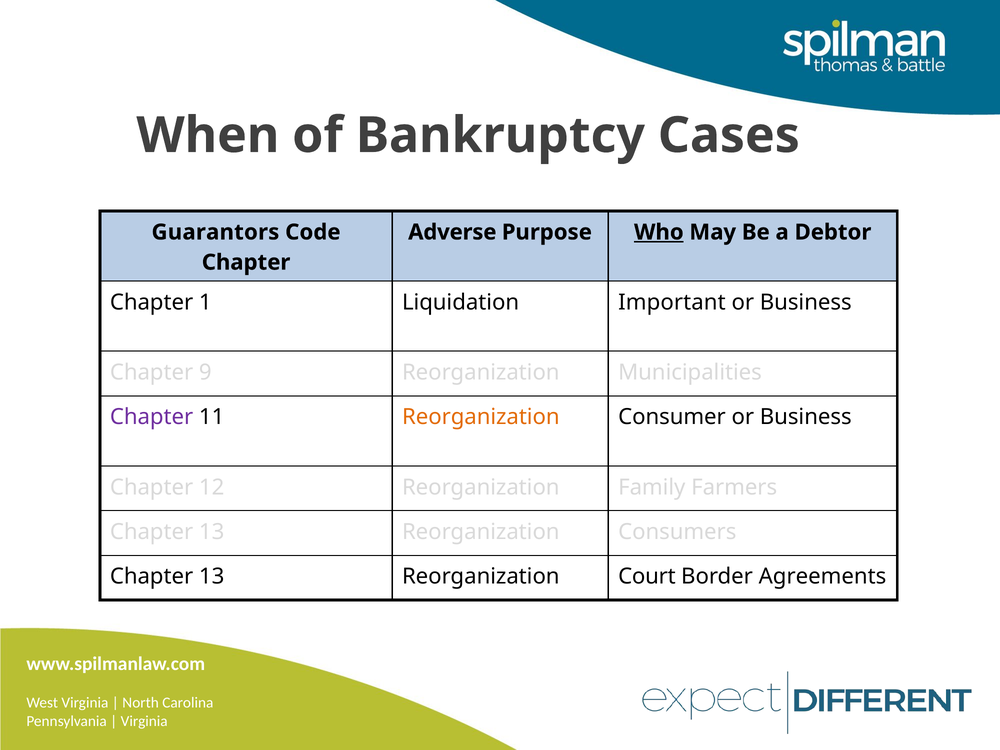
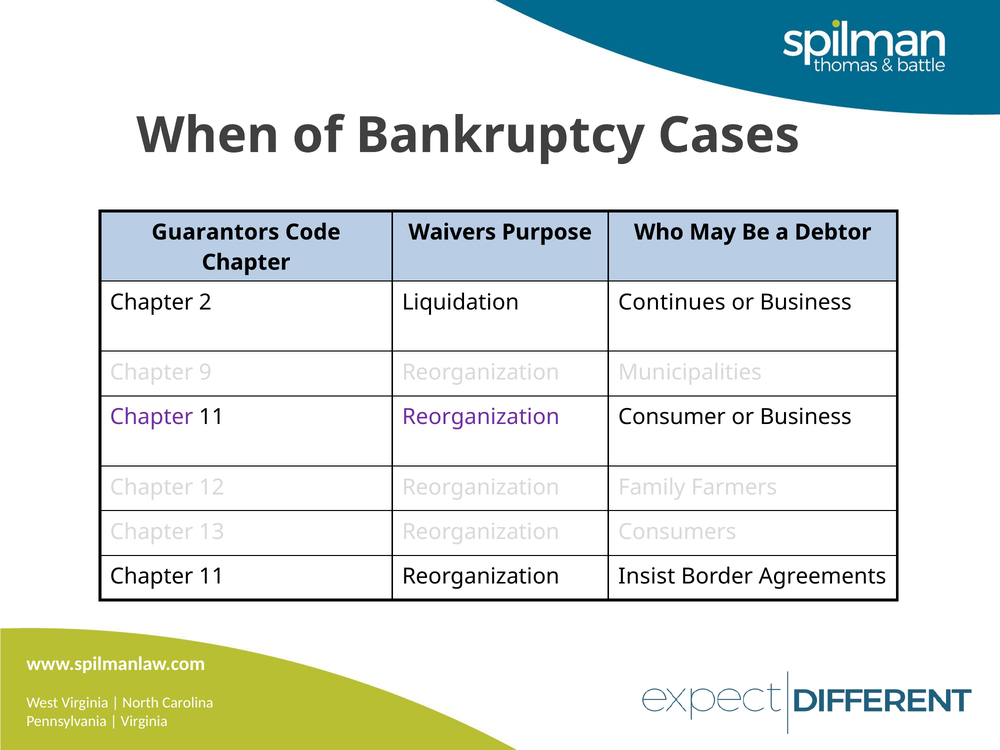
Adverse: Adverse -> Waivers
Who underline: present -> none
1: 1 -> 2
Important: Important -> Continues
Reorganization at (481, 417) colour: orange -> purple
13 at (212, 577): 13 -> 11
Court: Court -> Insist
